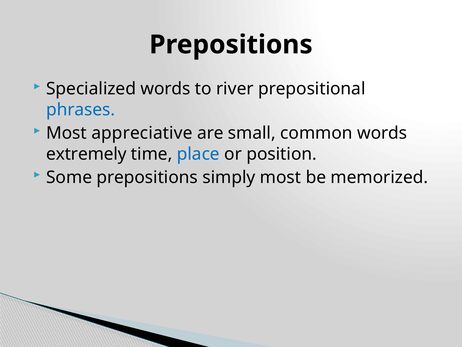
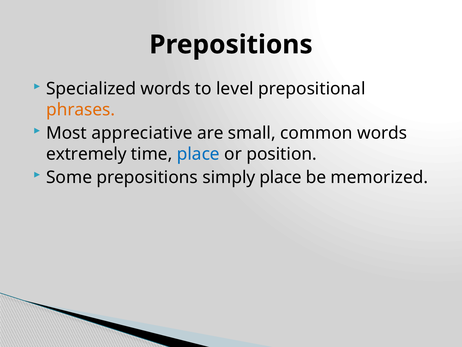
river: river -> level
phrases colour: blue -> orange
simply most: most -> place
